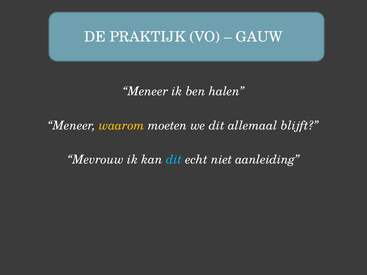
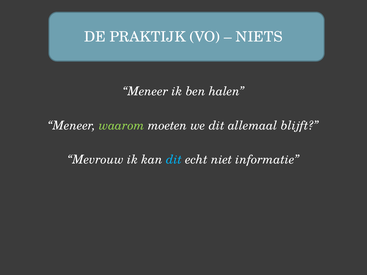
GAUW: GAUW -> NIETS
waarom colour: yellow -> light green
aanleiding: aanleiding -> informatie
